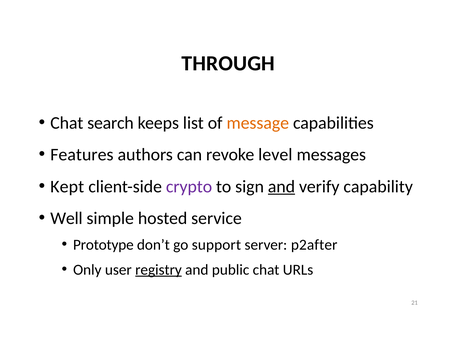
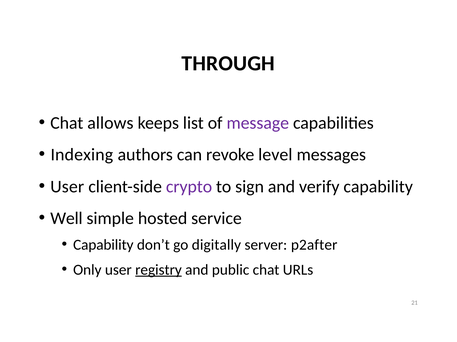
search: search -> allows
message colour: orange -> purple
Features: Features -> Indexing
Kept at (67, 187): Kept -> User
and at (281, 187) underline: present -> none
Prototype at (103, 245): Prototype -> Capability
support: support -> digitally
